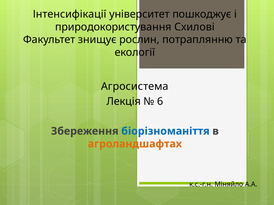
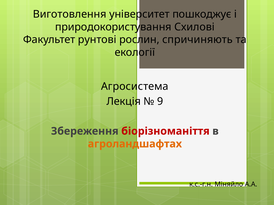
Інтенсифікації: Інтенсифікації -> Виготовлення
знищує: знищує -> рунтові
потраплянню: потраплянню -> спричиняють
6: 6 -> 9
біорізноманіття colour: blue -> red
